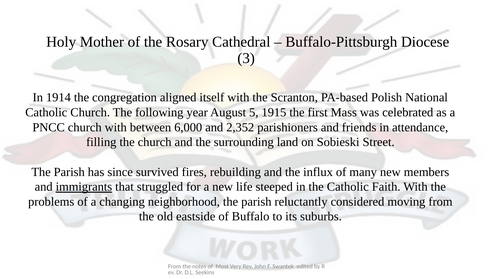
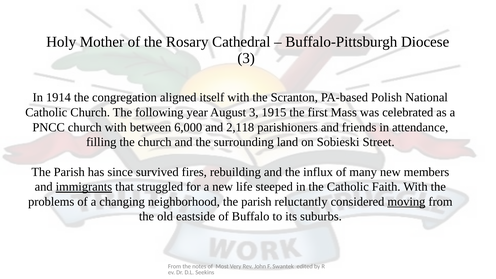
August 5: 5 -> 3
2,352: 2,352 -> 2,118
moving underline: none -> present
